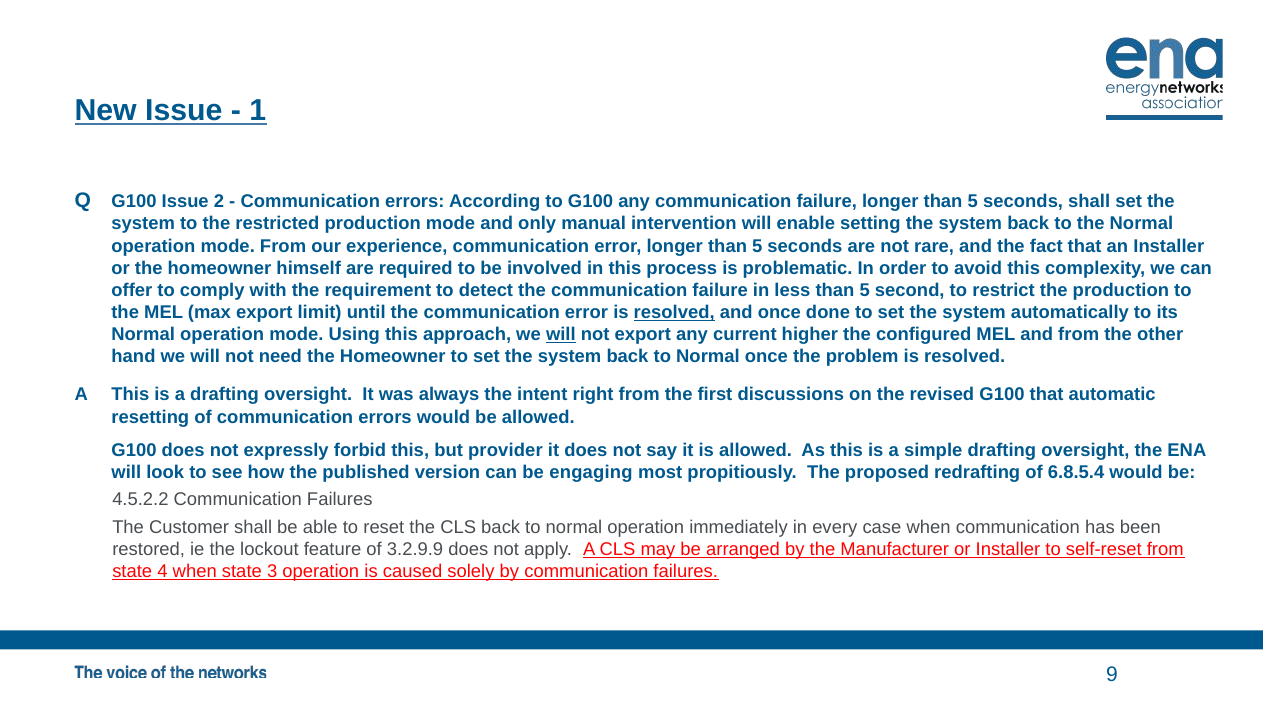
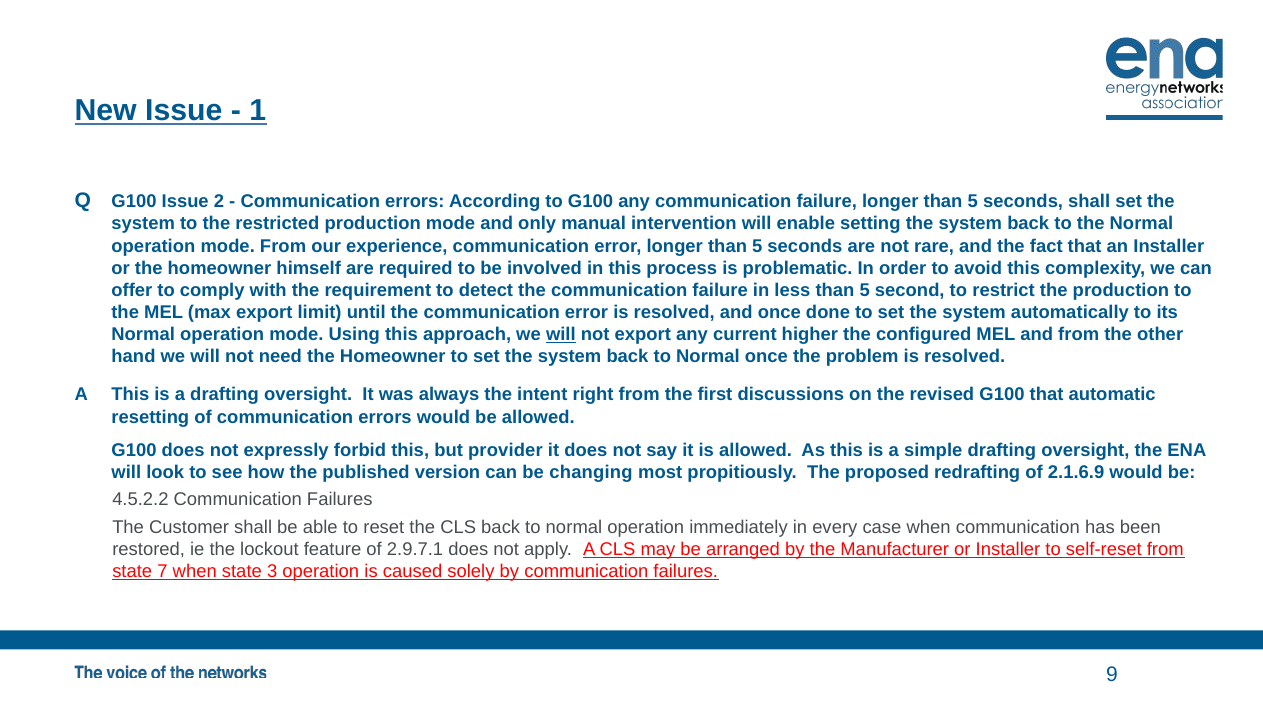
resolved at (674, 313) underline: present -> none
engaging: engaging -> changing
6.8.5.4: 6.8.5.4 -> 2.1.6.9
3.2.9.9: 3.2.9.9 -> 2.9.7.1
4: 4 -> 7
